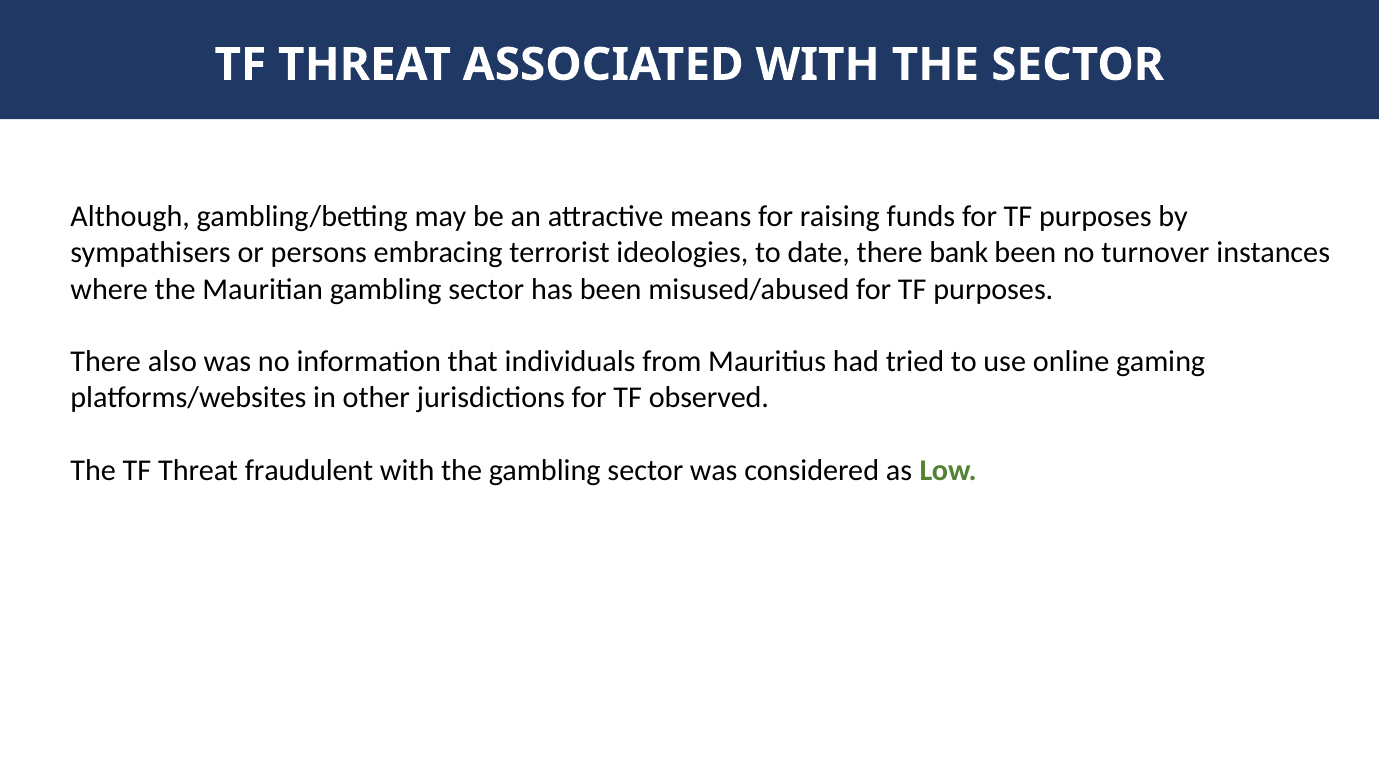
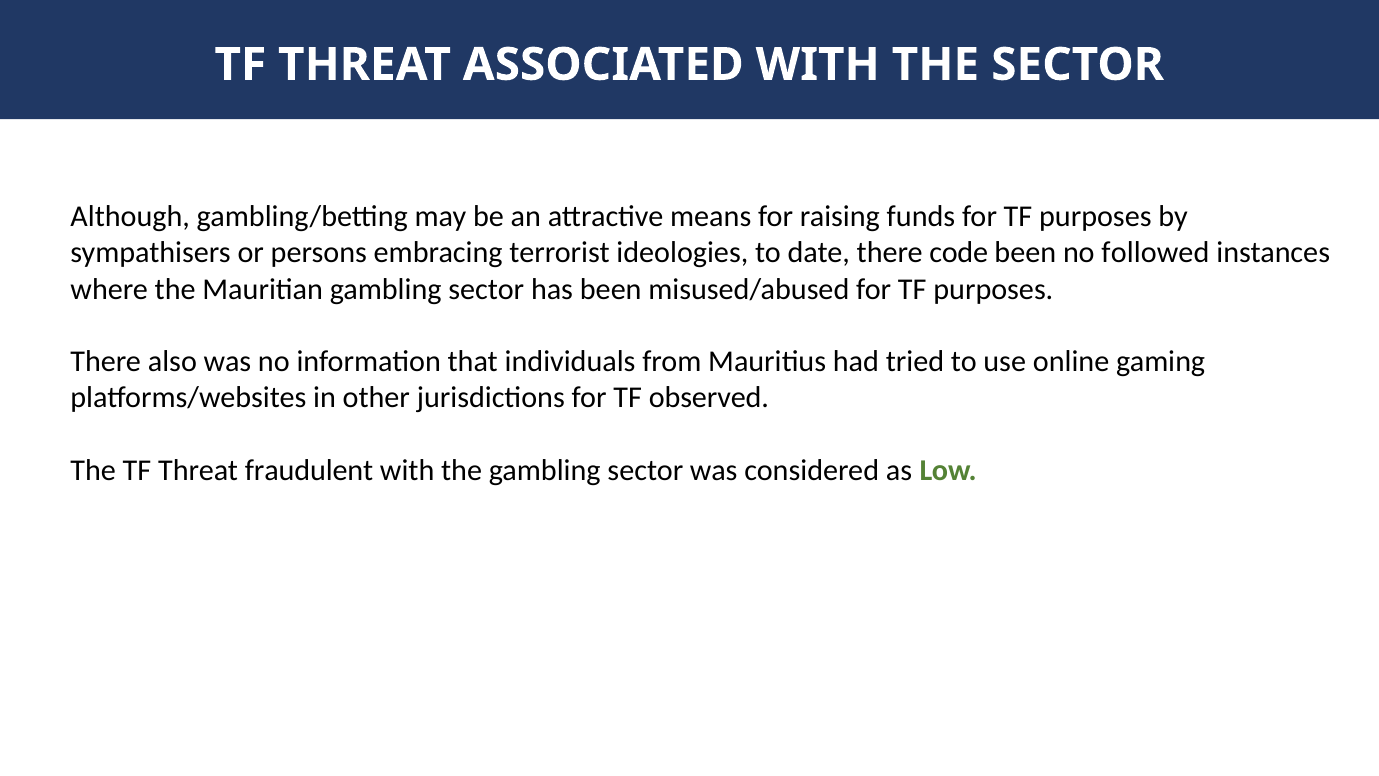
bank: bank -> code
turnover: turnover -> followed
